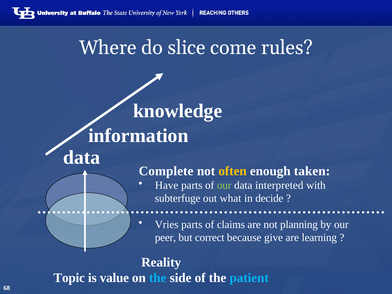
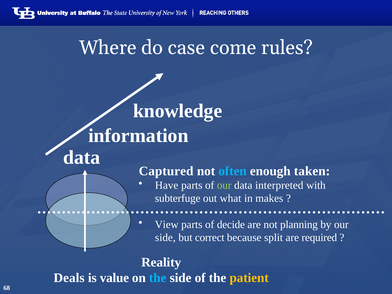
slice: slice -> case
Complete: Complete -> Captured
often colour: yellow -> light blue
decide: decide -> makes
Vries: Vries -> View
claims: claims -> decide
peer at (165, 238): peer -> side
give: give -> split
learning: learning -> required
Topic: Topic -> Deals
patient colour: light blue -> yellow
